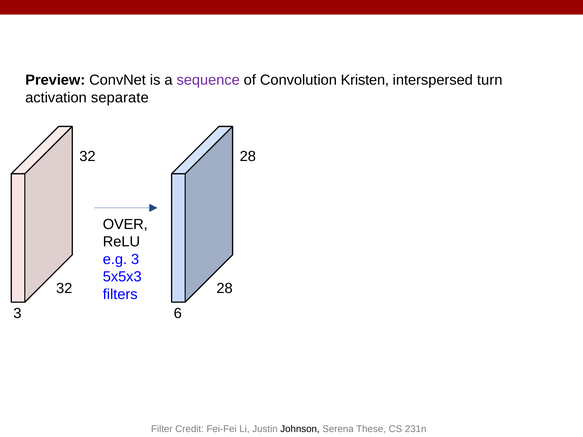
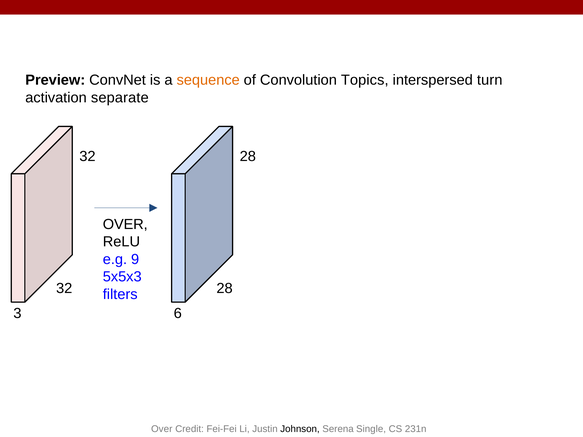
sequence colour: purple -> orange
Kristen: Kristen -> Topics
e.g 3: 3 -> 9
Filter at (162, 429): Filter -> Over
These: These -> Single
